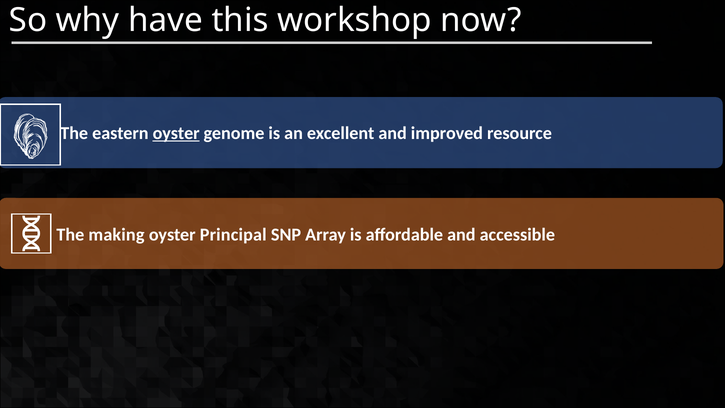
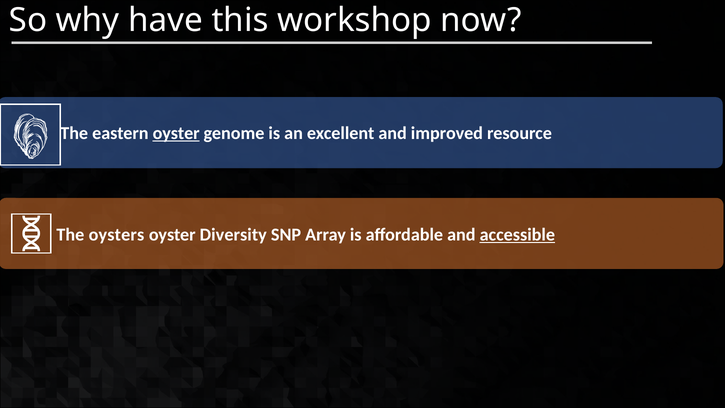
making: making -> oysters
Principal: Principal -> Diversity
accessible underline: none -> present
